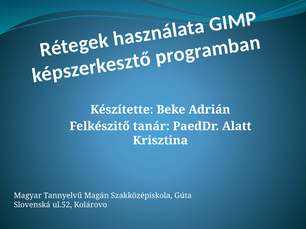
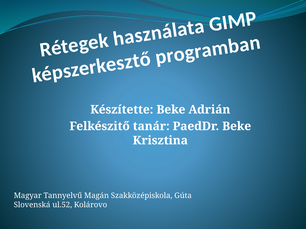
PaedDr Alatt: Alatt -> Beke
